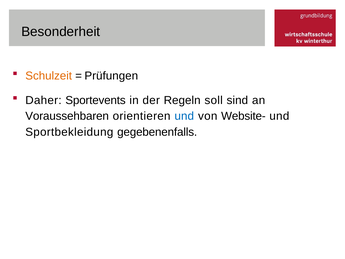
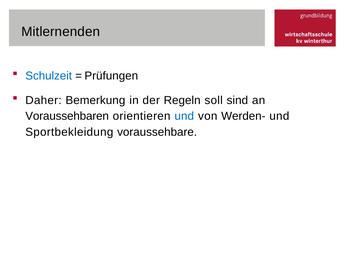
Besonderheit: Besonderheit -> Mitlernenden
Schulzeit colour: orange -> blue
Sportevents: Sportevents -> Bemerkung
Website-: Website- -> Werden-
gegebenenfalls: gegebenenfalls -> voraussehbare
